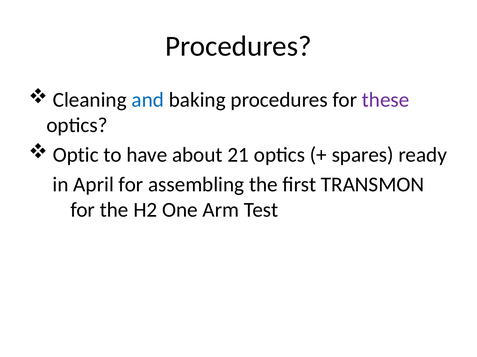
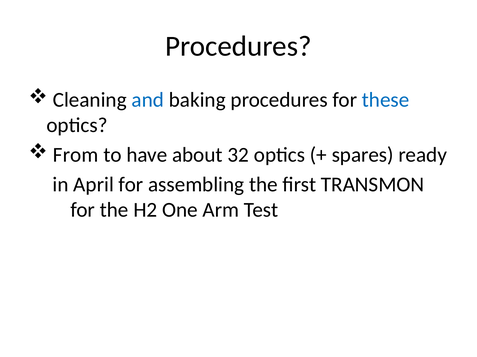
these colour: purple -> blue
Optic: Optic -> From
21: 21 -> 32
